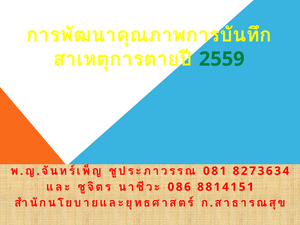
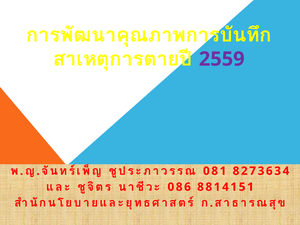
2559 colour: green -> purple
